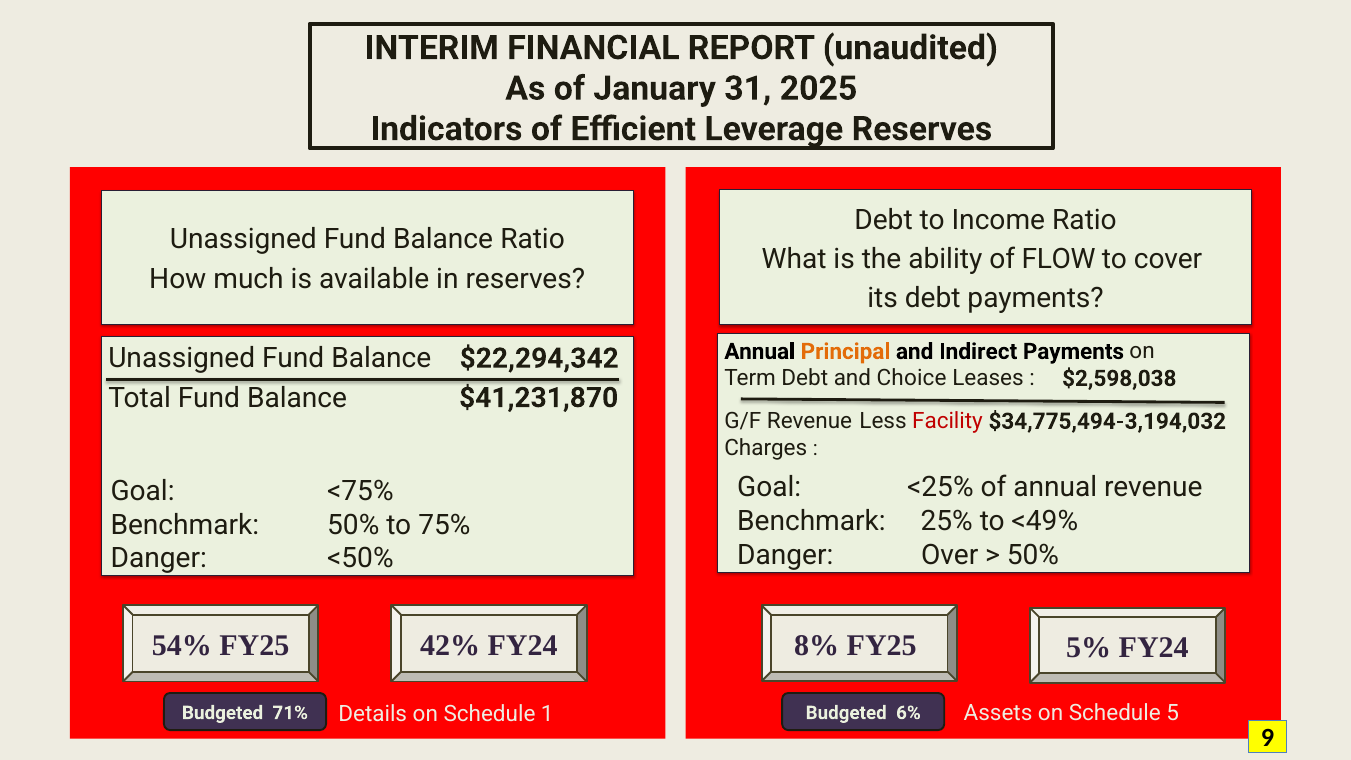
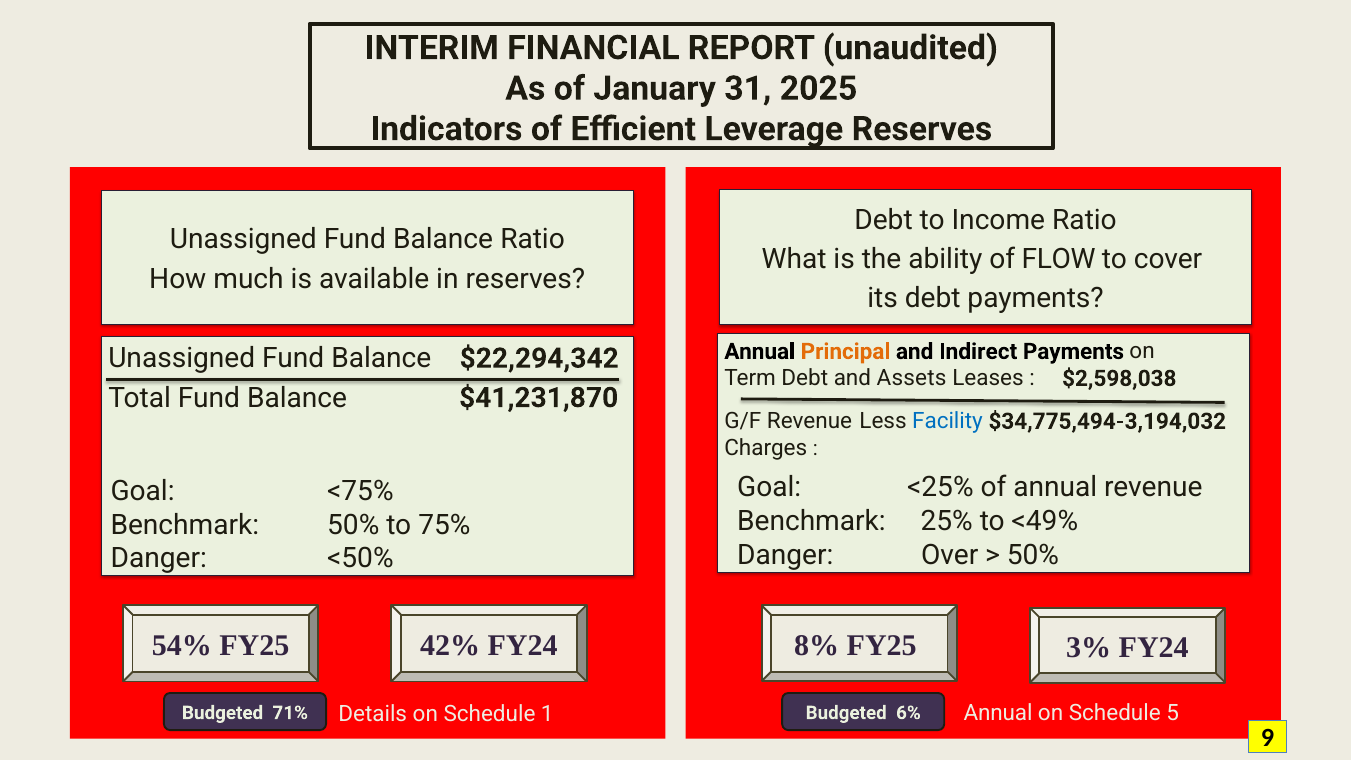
Choice: Choice -> Assets
Facility colour: red -> blue
5%: 5% -> 3%
1 Assets: Assets -> Annual
